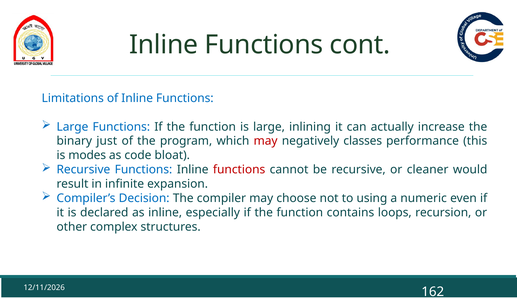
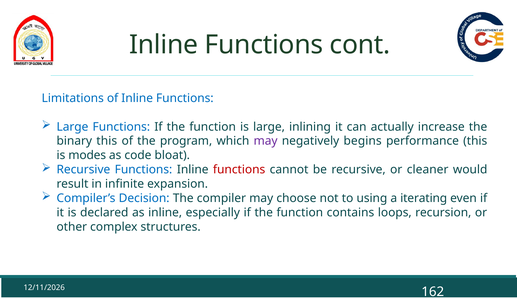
binary just: just -> this
may at (266, 141) colour: red -> purple
classes: classes -> begins
numeric: numeric -> iterating
